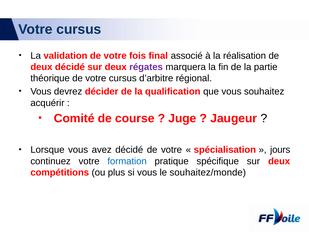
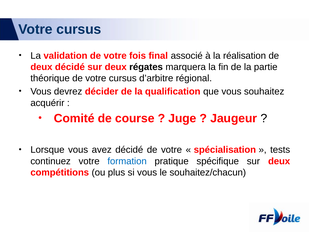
régates colour: purple -> black
jours: jours -> tests
souhaitez/monde: souhaitez/monde -> souhaitez/chacun
